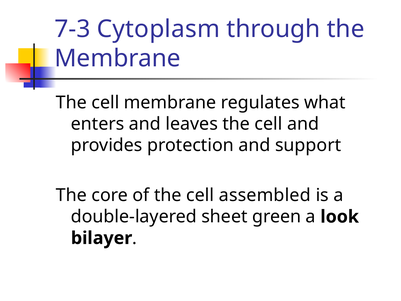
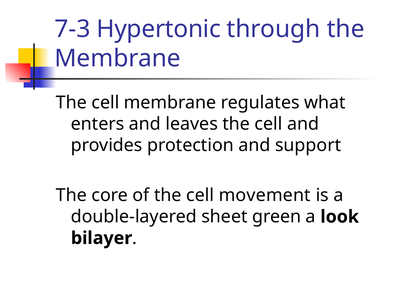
Cytoplasm: Cytoplasm -> Hypertonic
assembled: assembled -> movement
